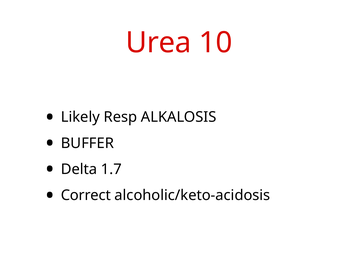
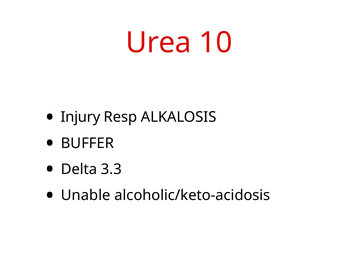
Likely: Likely -> Injury
1.7: 1.7 -> 3.3
Correct: Correct -> Unable
